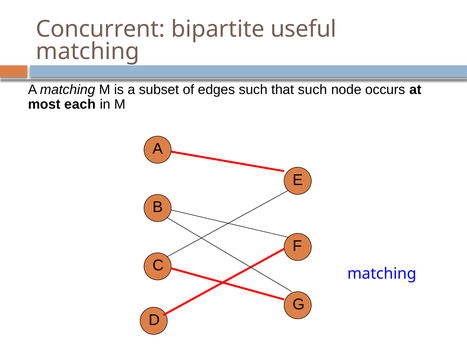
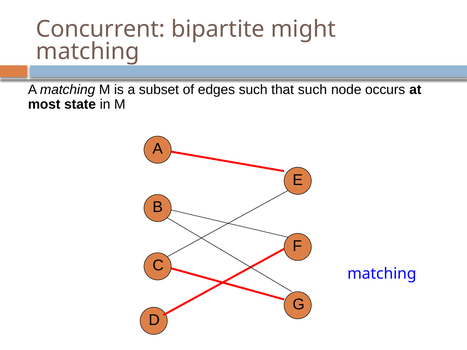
useful: useful -> might
each: each -> state
